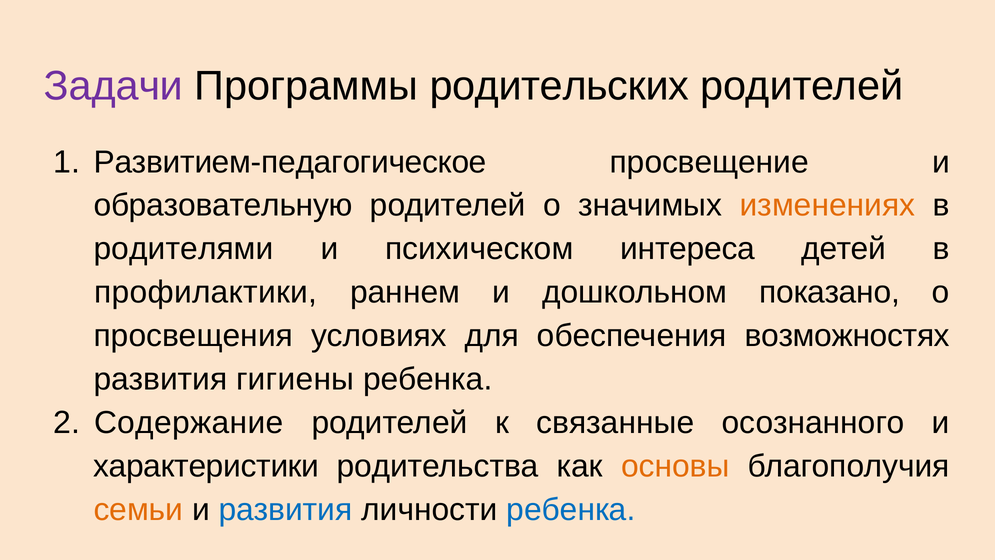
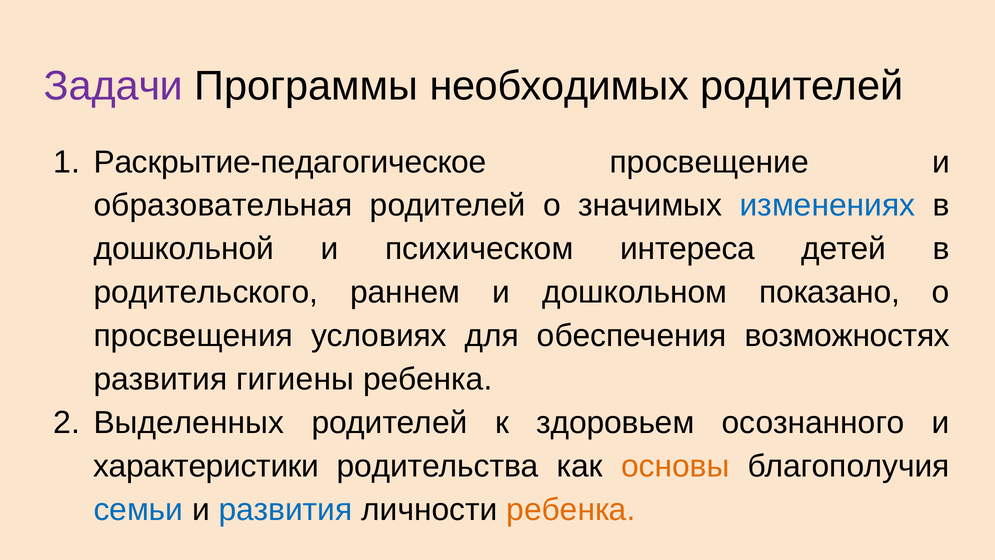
родительских: родительских -> необходимых
Развитием-педагогическое: Развитием-педагогическое -> Раскрытие-педагогическое
образовательную: образовательную -> образовательная
изменениях colour: orange -> blue
родителями: родителями -> дошкольной
профилактики: профилактики -> родительского
Содержание: Содержание -> Выделенных
связанные: связанные -> здоровьем
семьи colour: orange -> blue
ребенка at (571, 510) colour: blue -> orange
